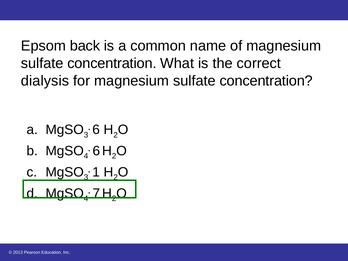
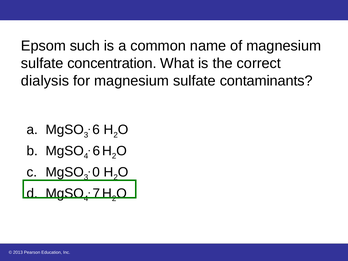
back: back -> such
for magnesium sulfate concentration: concentration -> contaminants
1: 1 -> 0
